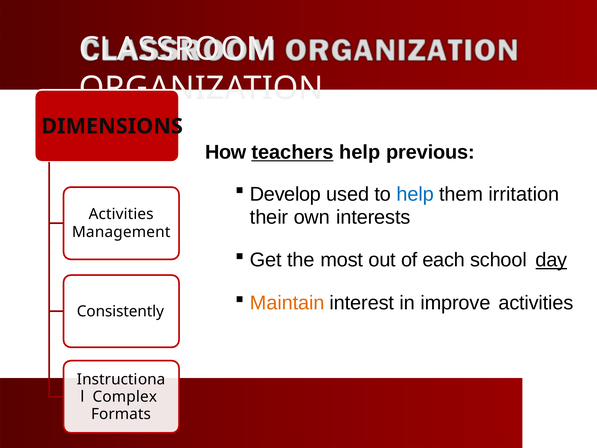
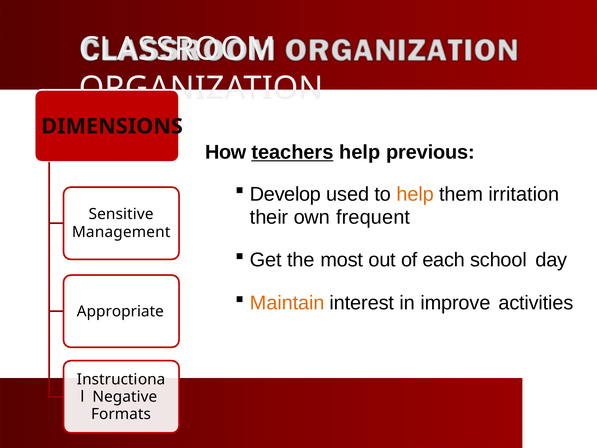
help at (415, 194) colour: blue -> orange
interests: interests -> frequent
Activities at (121, 214): Activities -> Sensitive
day underline: present -> none
Consistently: Consistently -> Appropriate
Complex: Complex -> Negative
